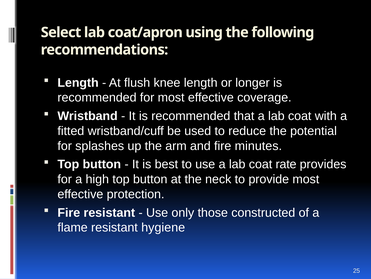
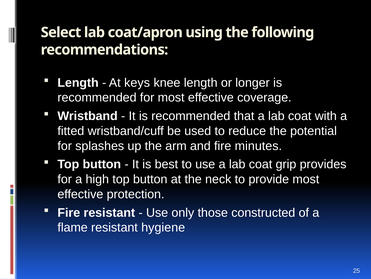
flush: flush -> keys
rate: rate -> grip
